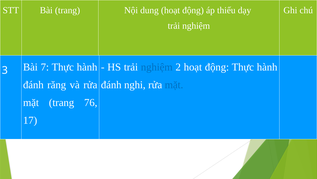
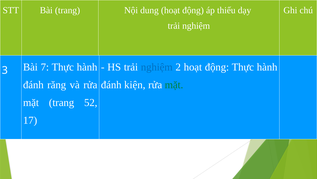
nghi: nghi -> kiện
mặt at (174, 85) colour: blue -> green
76: 76 -> 52
